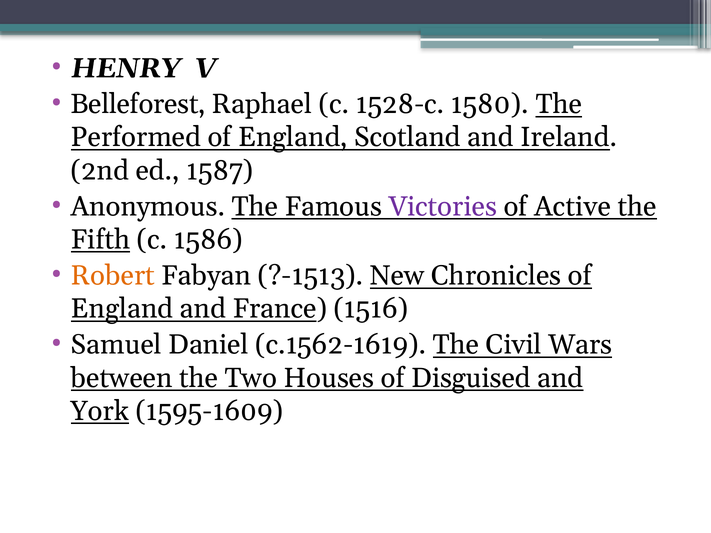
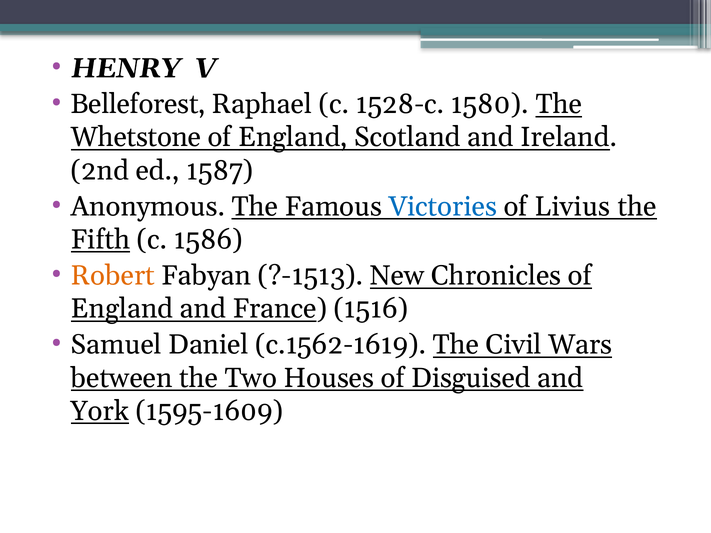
Performed: Performed -> Whetstone
Victories colour: purple -> blue
Active: Active -> Livius
